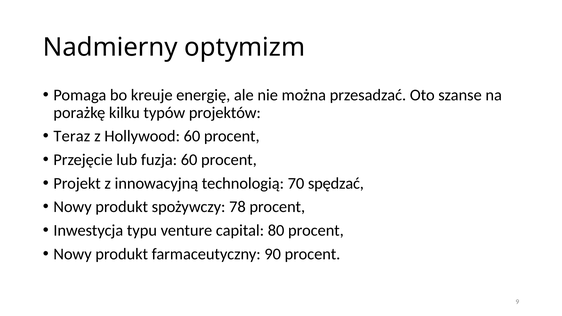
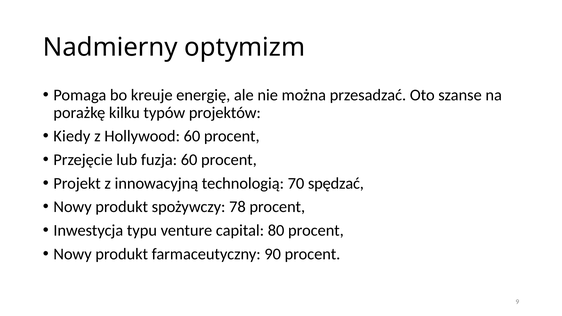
Teraz: Teraz -> Kiedy
